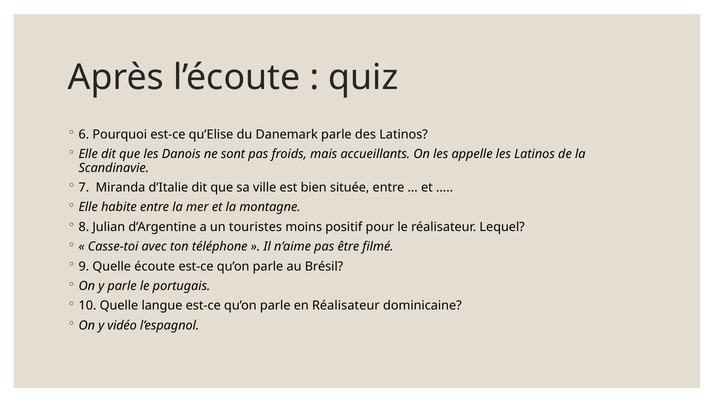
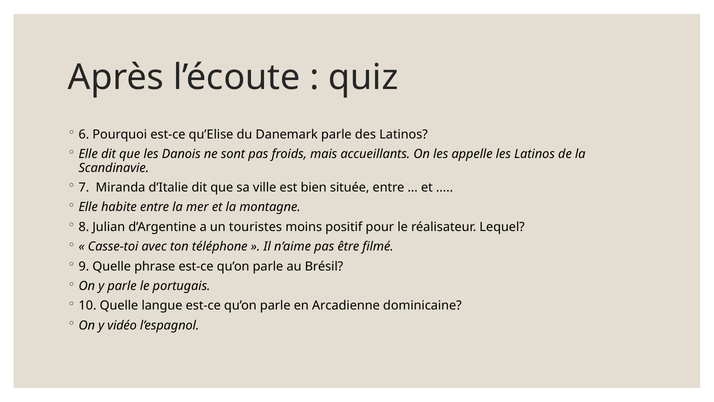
écoute: écoute -> phrase
en Réalisateur: Réalisateur -> Arcadienne
